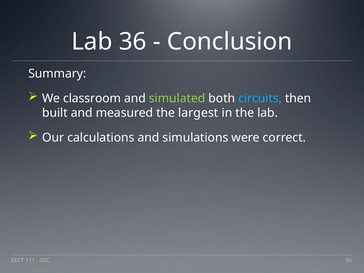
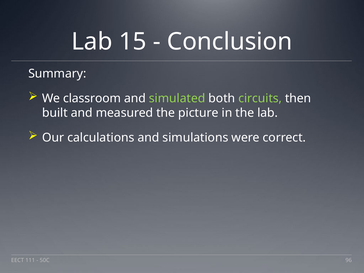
36: 36 -> 15
circuits colour: light blue -> light green
largest: largest -> picture
